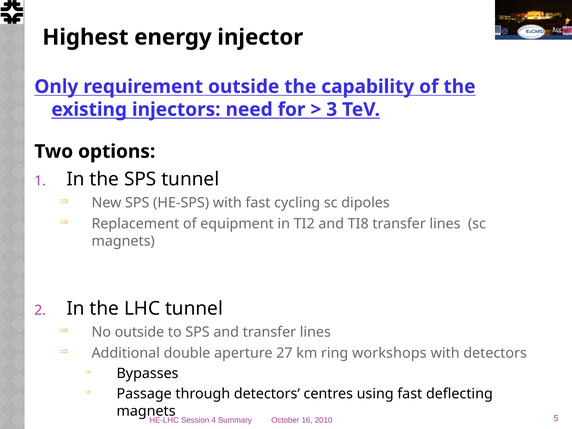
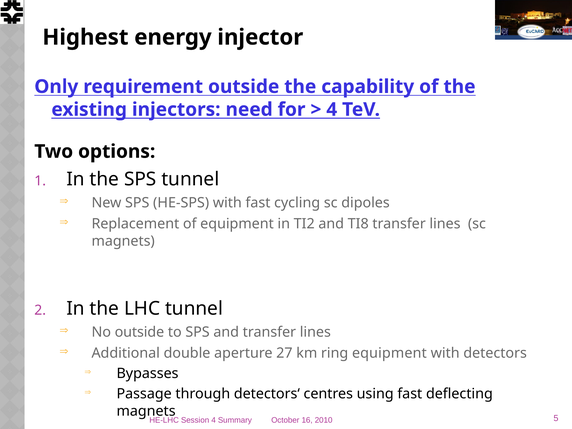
3 at (332, 110): 3 -> 4
ring workshops: workshops -> equipment
